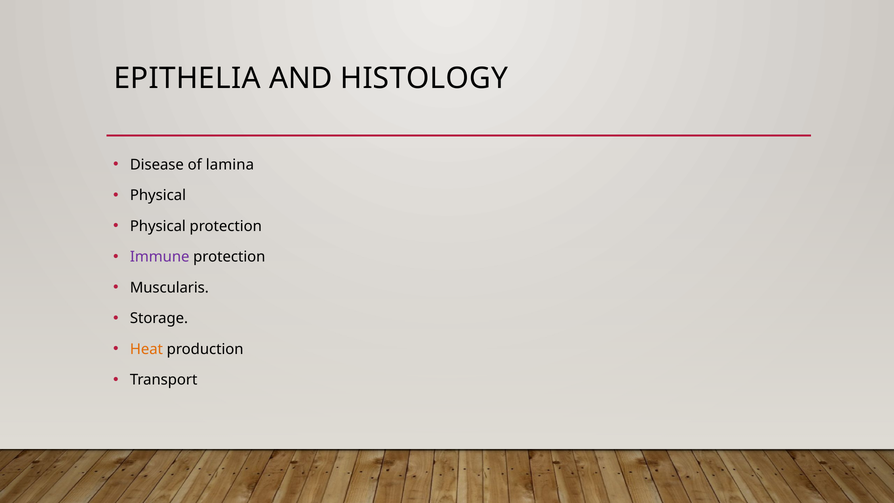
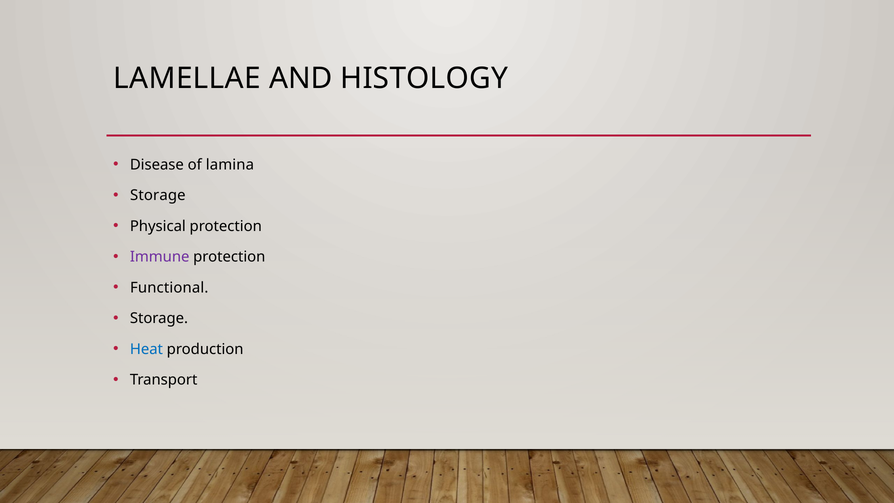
EPITHELIA: EPITHELIA -> LAMELLAE
Physical at (158, 195): Physical -> Storage
Muscularis: Muscularis -> Functional
Heat colour: orange -> blue
